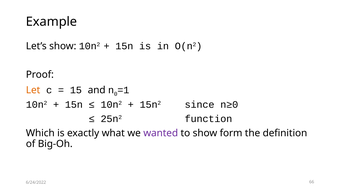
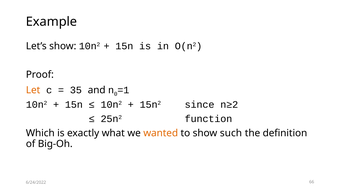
15: 15 -> 35
n≥0: n≥0 -> n≥2
wanted colour: purple -> orange
form: form -> such
